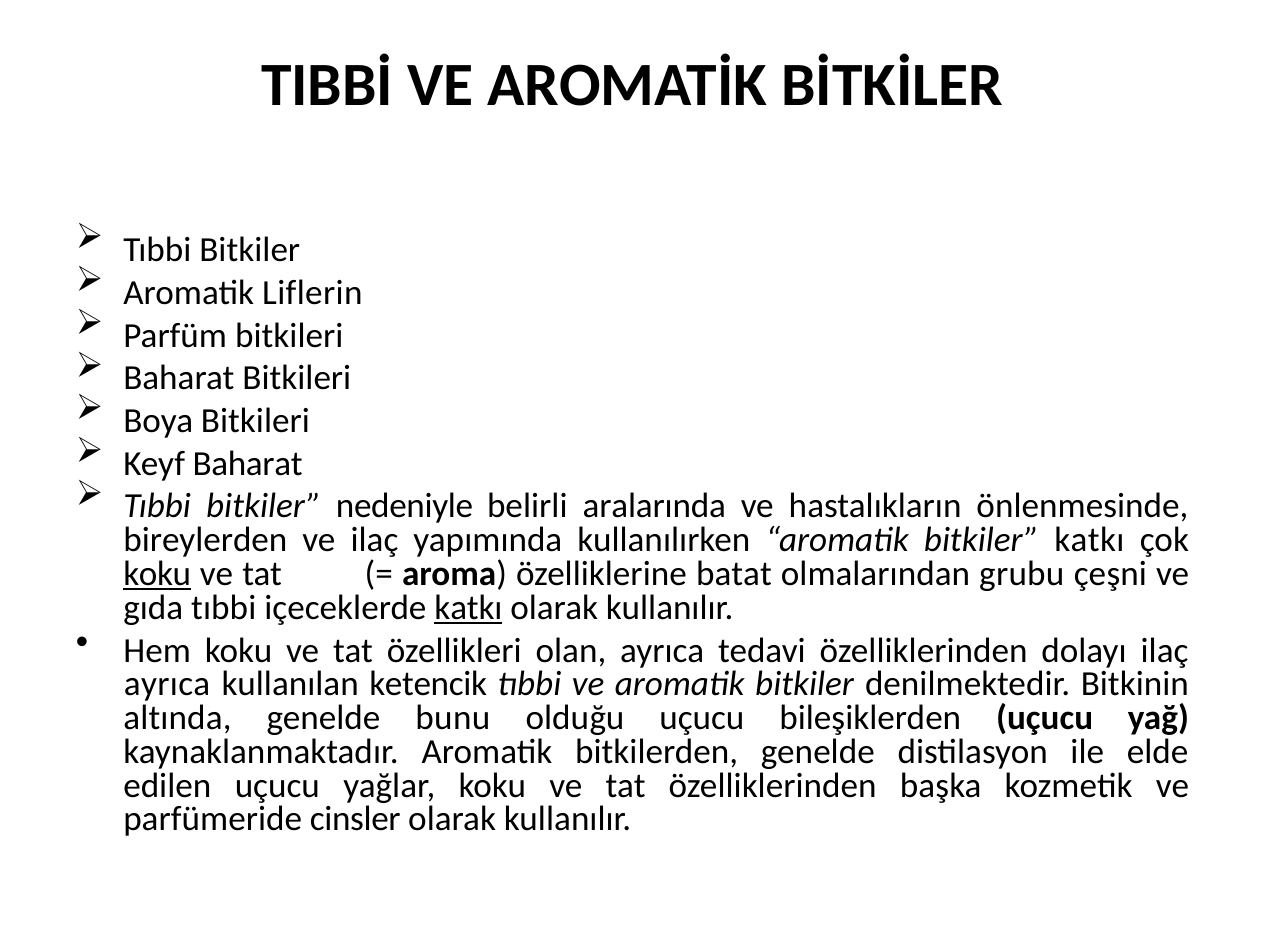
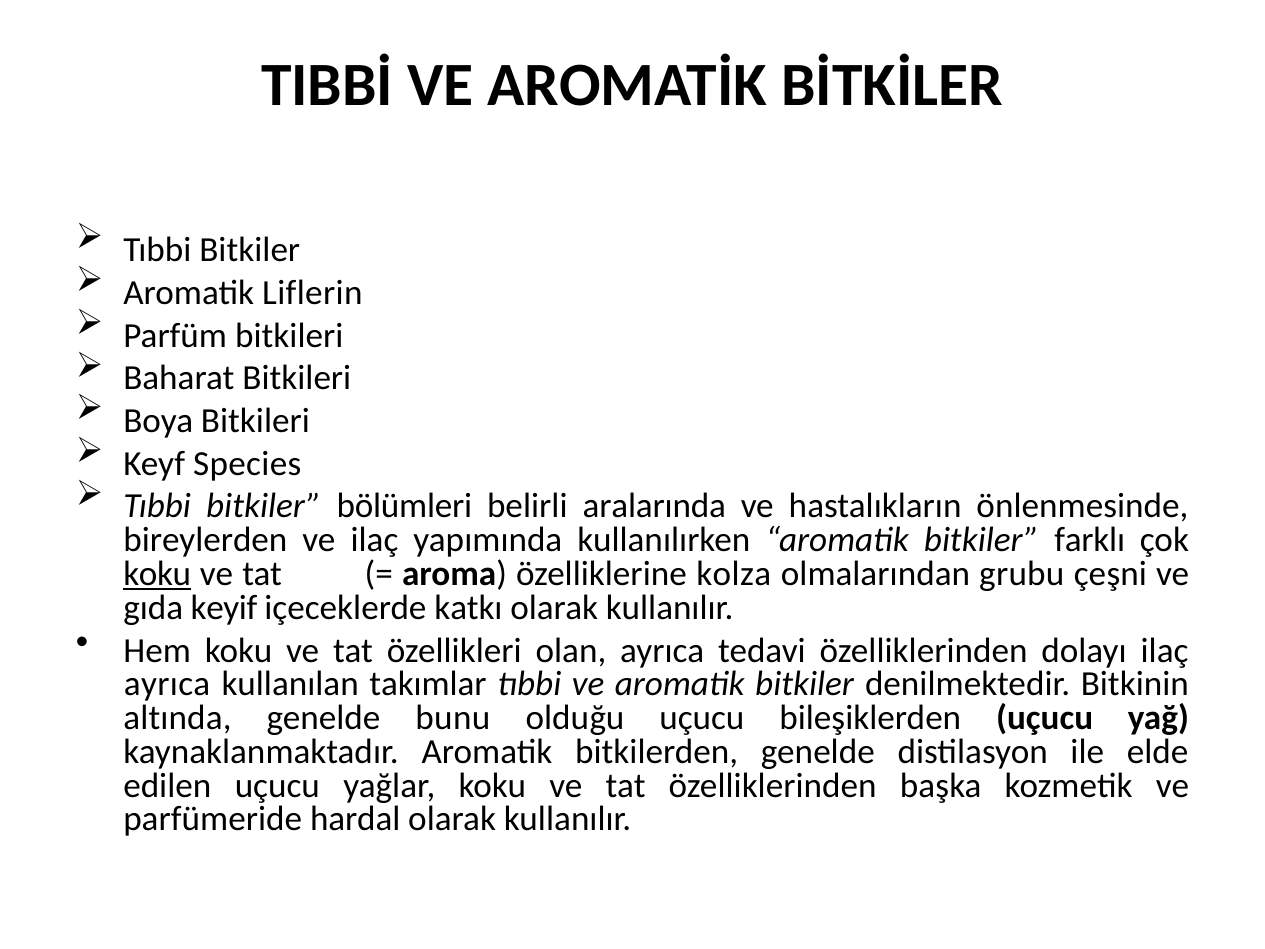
Keyf Baharat: Baharat -> Species
nedeniyle: nedeniyle -> bölümleri
bitkiler katkı: katkı -> farklı
batat: batat -> kolza
gıda tıbbi: tıbbi -> keyif
katkı at (468, 608) underline: present -> none
ketencik: ketencik -> takımlar
cinsler: cinsler -> hardal
